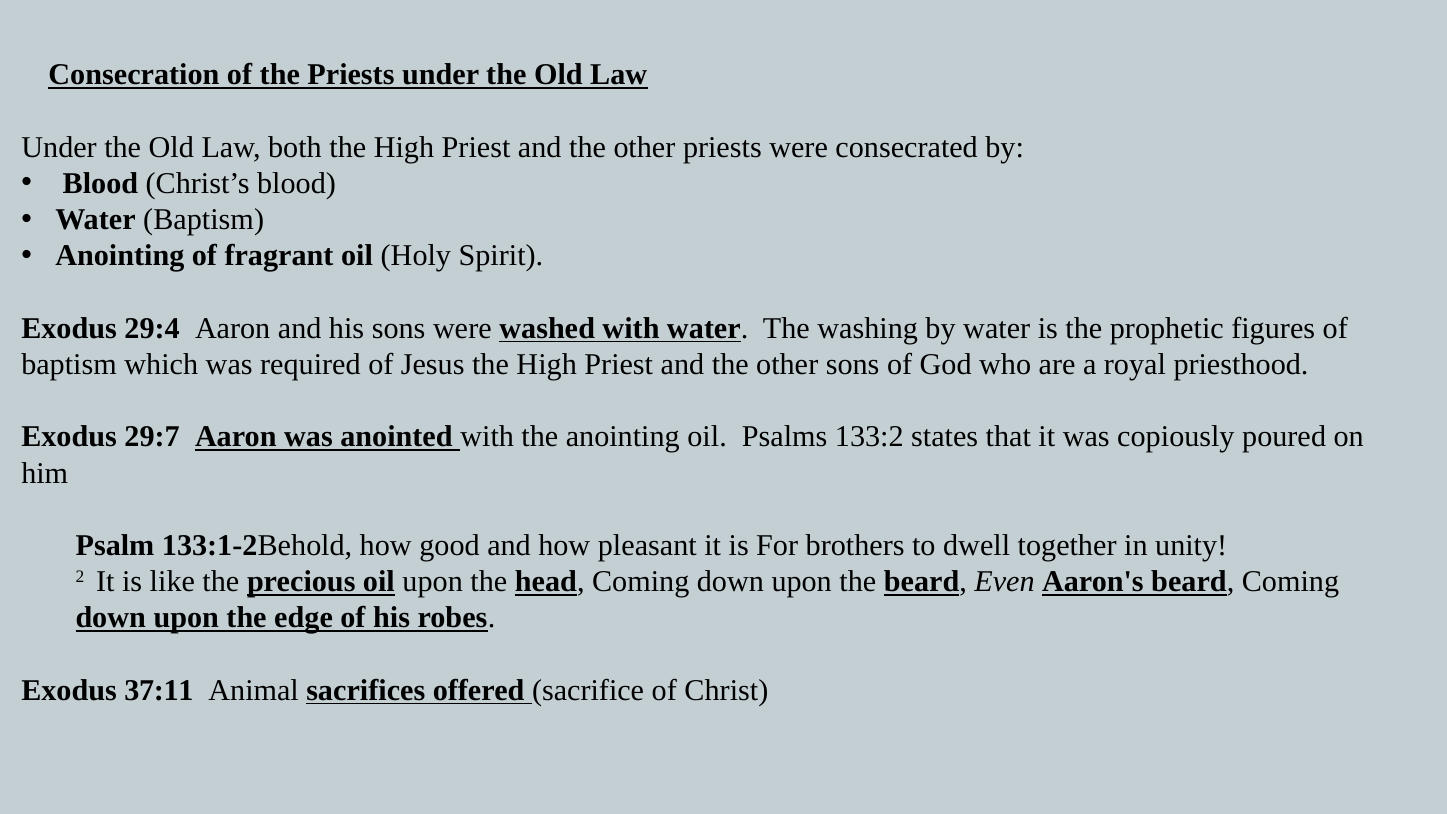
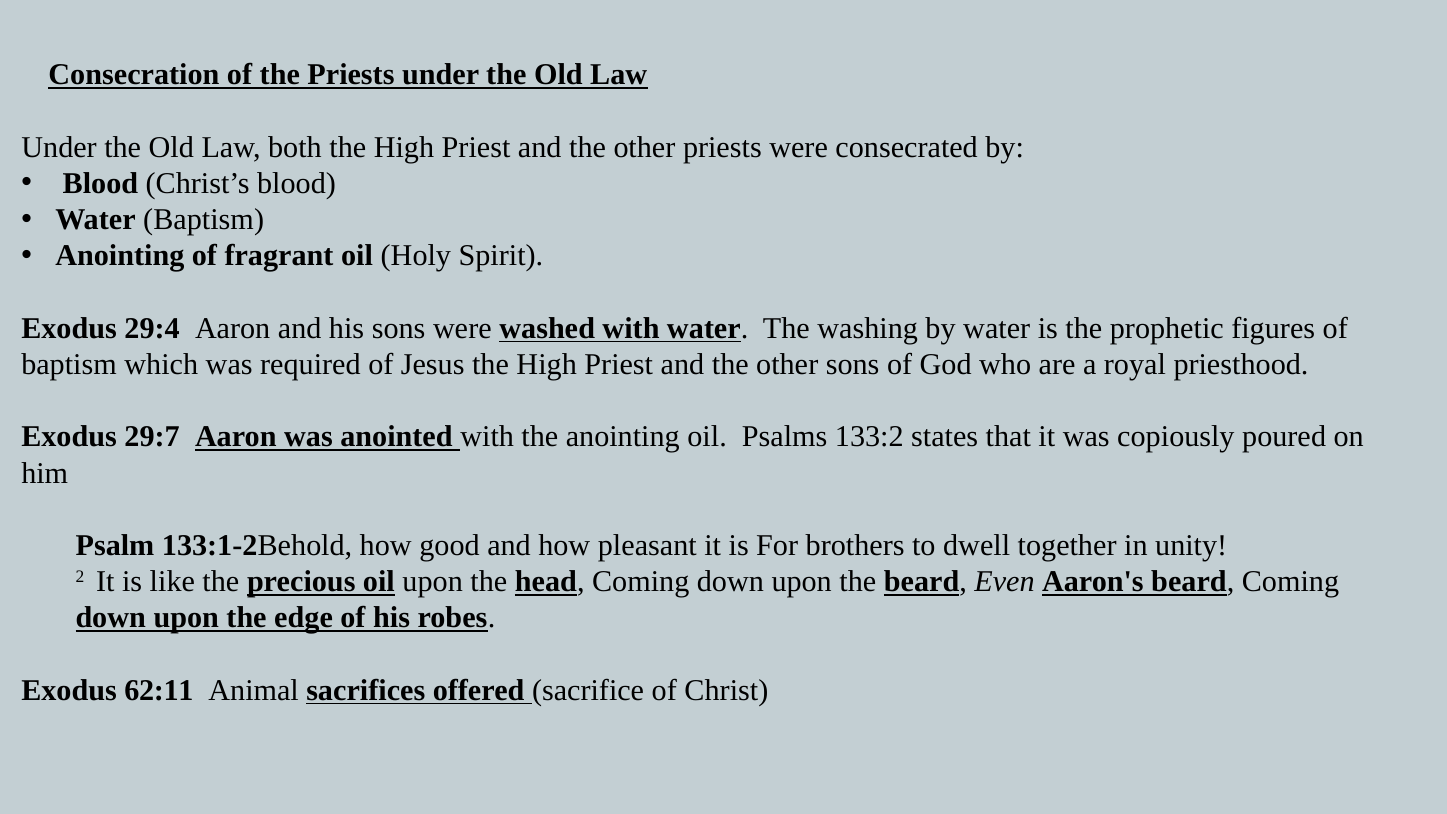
37:11: 37:11 -> 62:11
